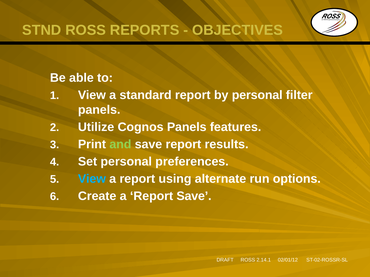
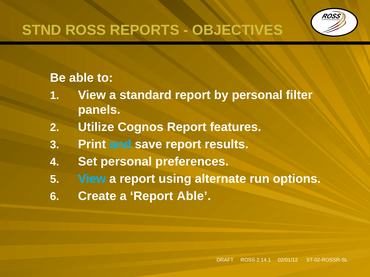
Cognos Panels: Panels -> Report
and colour: light green -> light blue
Report Save: Save -> Able
